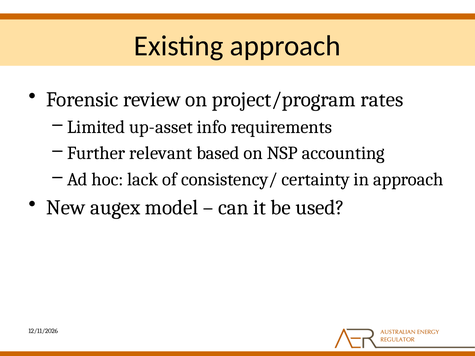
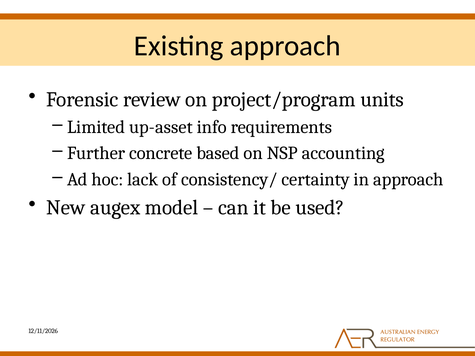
rates: rates -> units
relevant: relevant -> concrete
